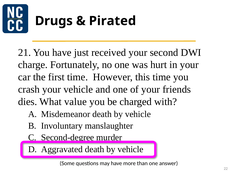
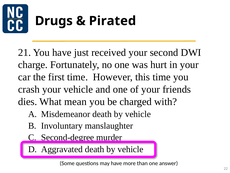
value: value -> mean
